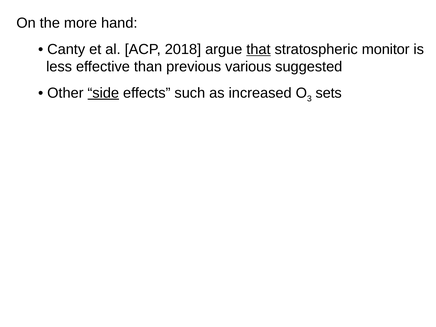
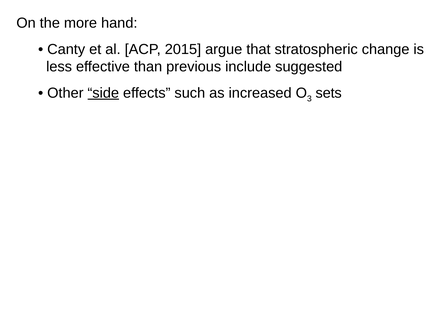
2018: 2018 -> 2015
that underline: present -> none
monitor: monitor -> change
various: various -> include
